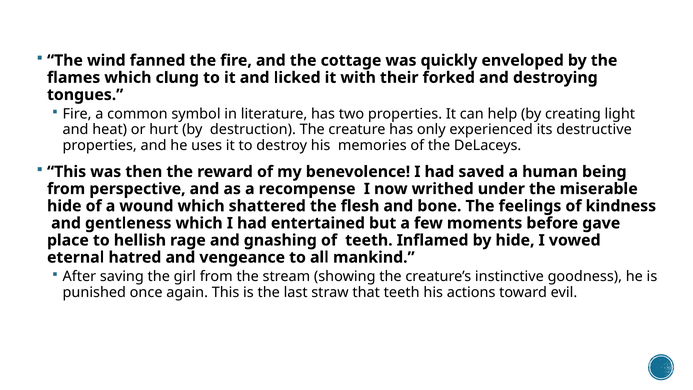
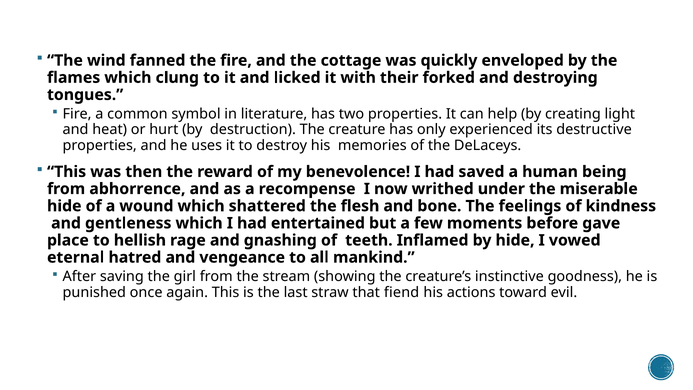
perspective: perspective -> abhorrence
that teeth: teeth -> fiend
